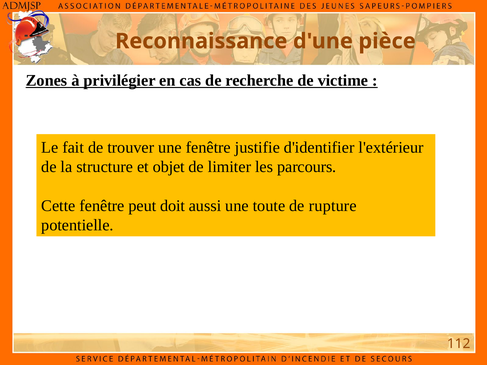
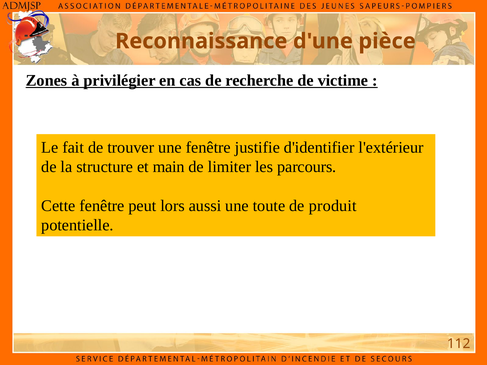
objet: objet -> main
doit: doit -> lors
rupture: rupture -> produit
